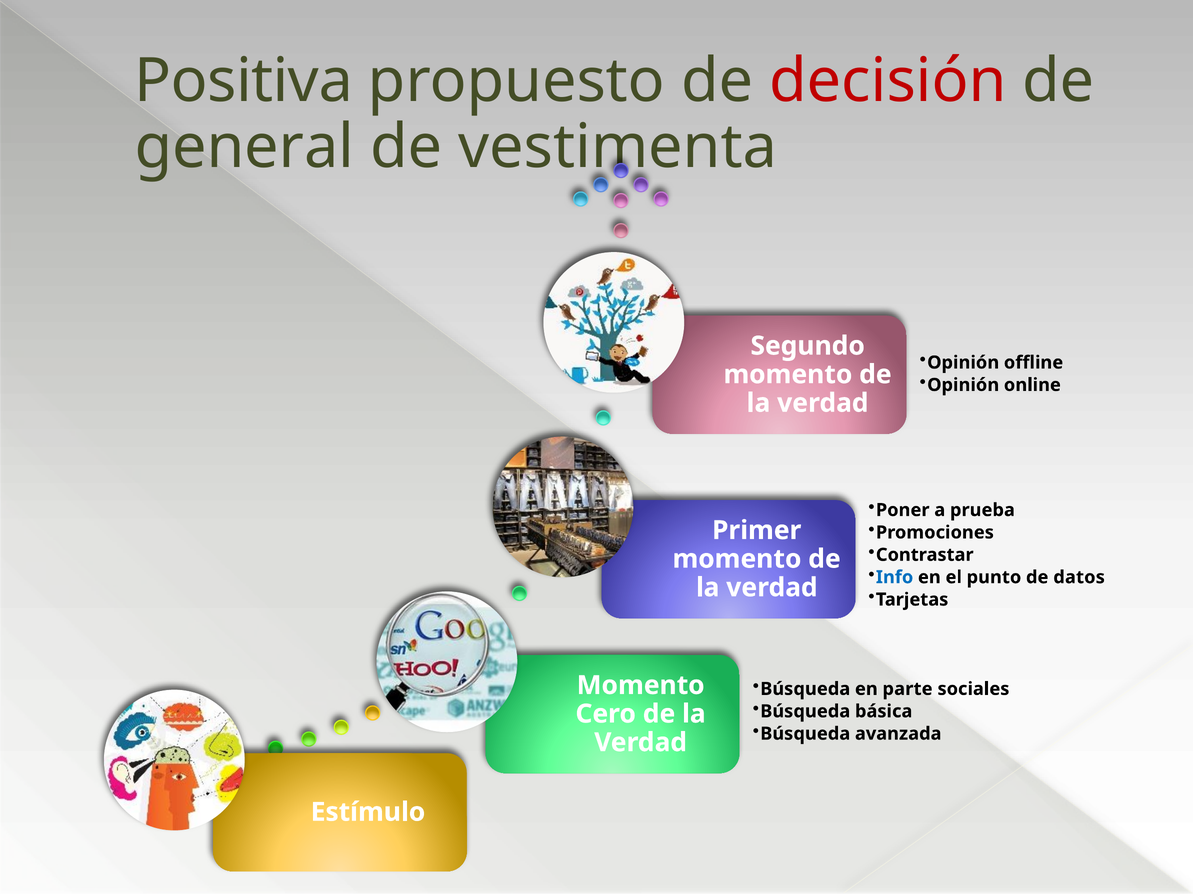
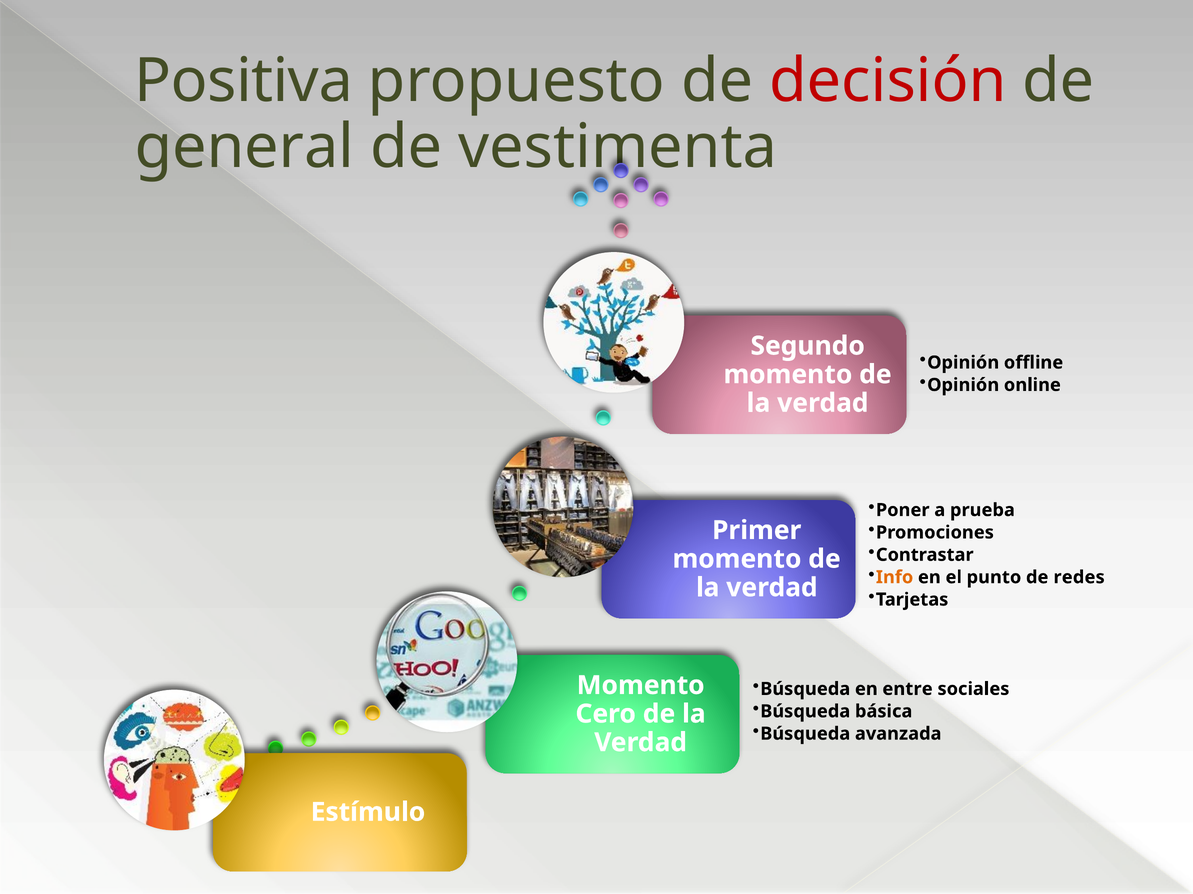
Info colour: blue -> orange
datos: datos -> redes
parte: parte -> entre
